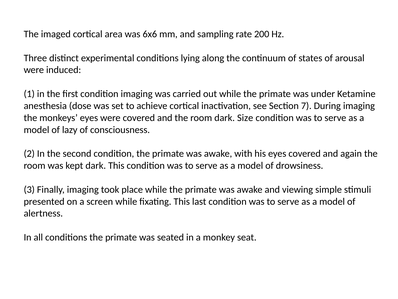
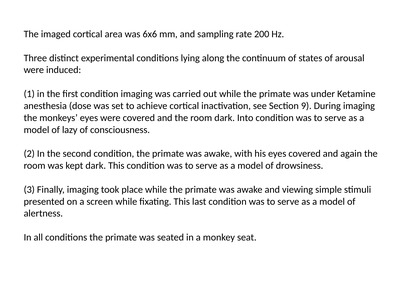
7: 7 -> 9
Size: Size -> Into
